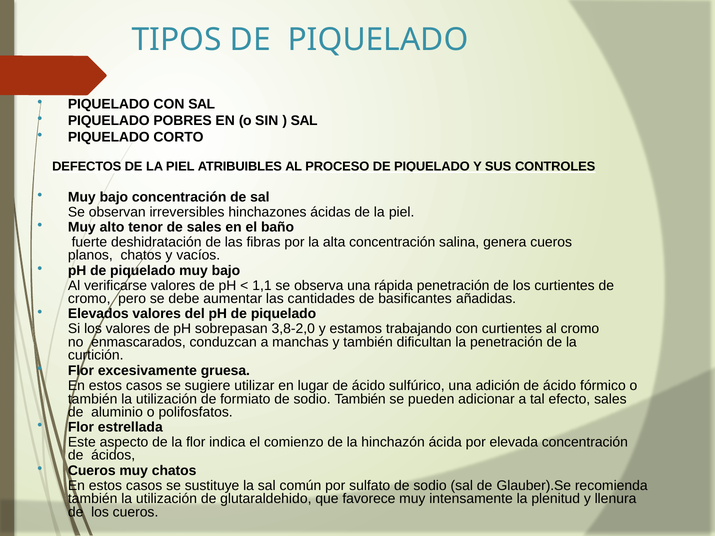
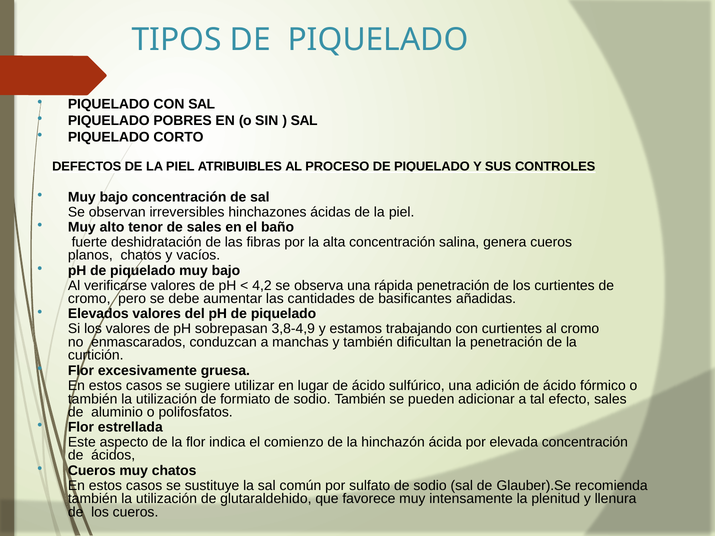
1,1: 1,1 -> 4,2
3,8-2,0: 3,8-2,0 -> 3,8-4,9
